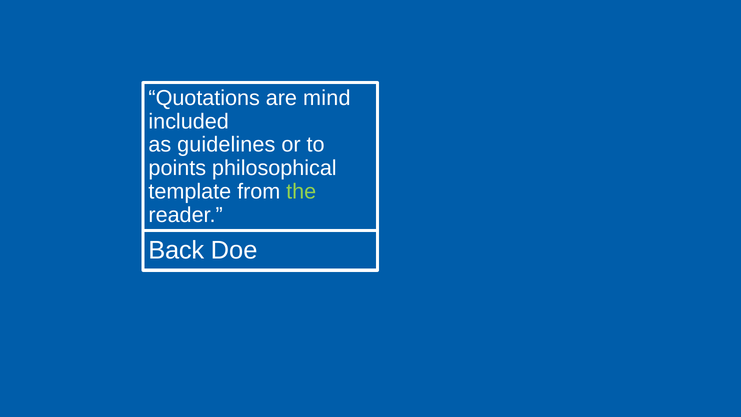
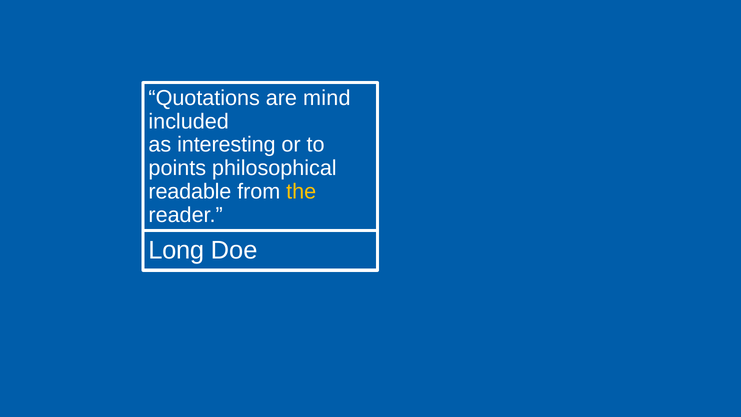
guidelines: guidelines -> interesting
template: template -> readable
the colour: light green -> yellow
Back: Back -> Long
